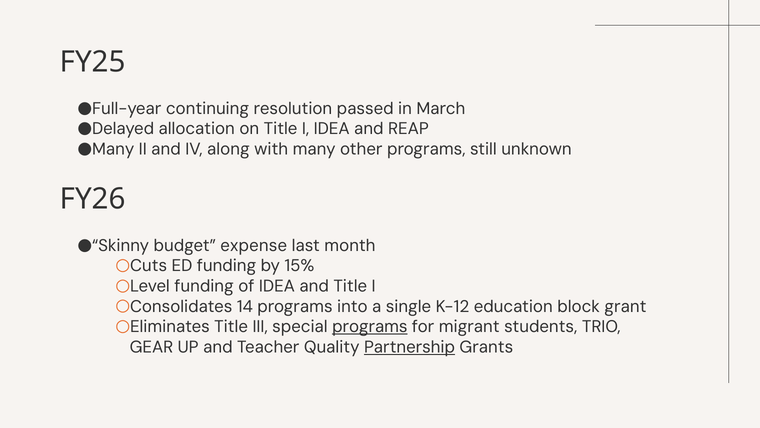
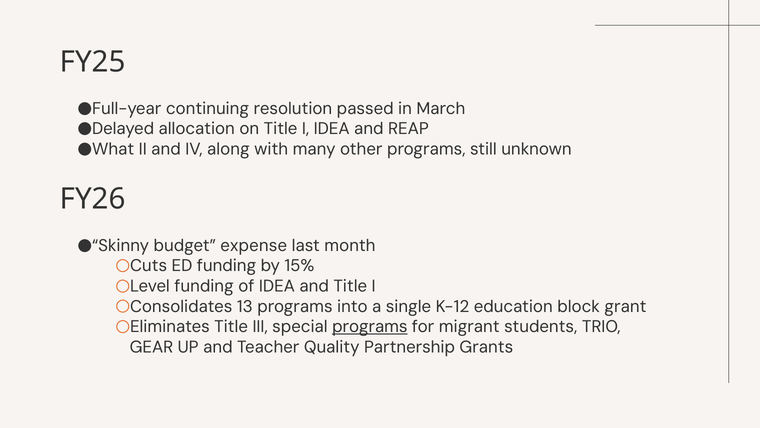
Many at (113, 149): Many -> What
14: 14 -> 13
Partnership underline: present -> none
